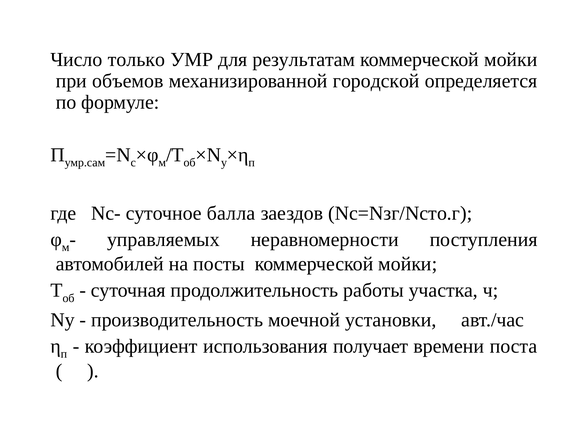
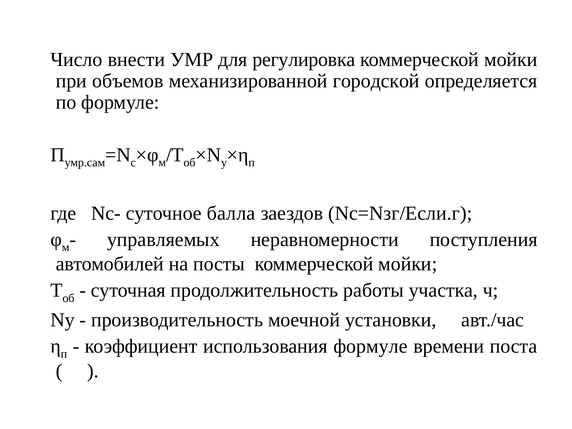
только: только -> внести
результатам: результатам -> регулировка
Nc=Nзг/Ncтo.г: Nc=Nзг/Ncтo.г -> Nc=Nзг/Если.г
использования получает: получает -> формуле
